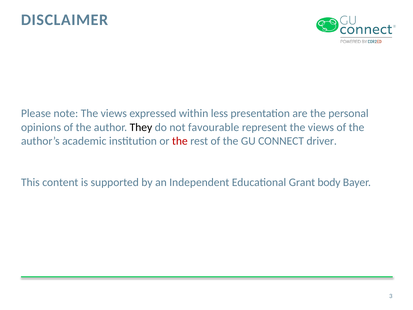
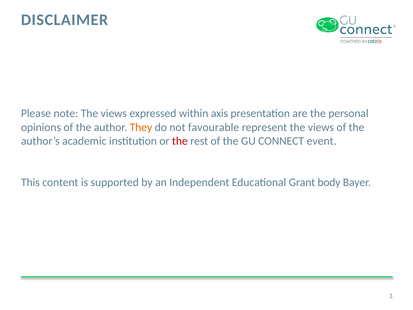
less: less -> axis
They colour: black -> orange
driver: driver -> event
